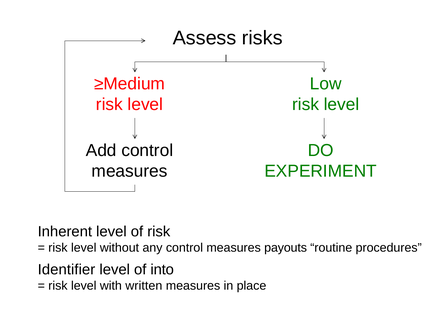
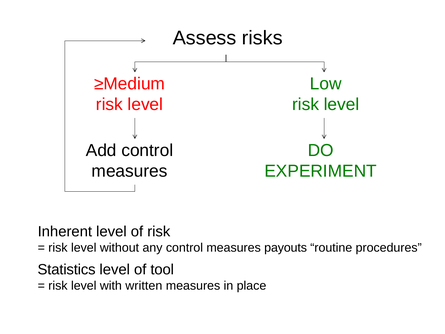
Identifier: Identifier -> Statistics
into: into -> tool
